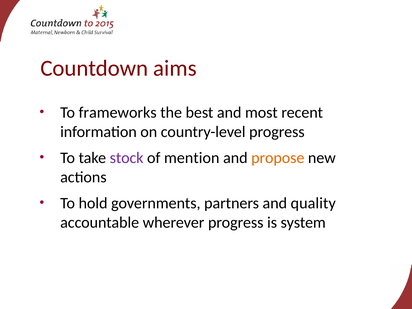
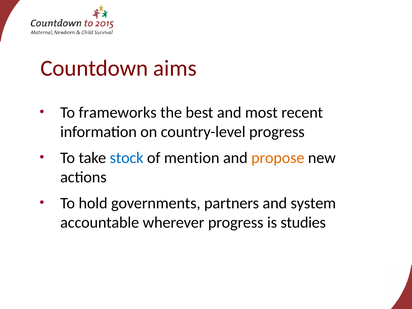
stock colour: purple -> blue
quality: quality -> system
system: system -> studies
